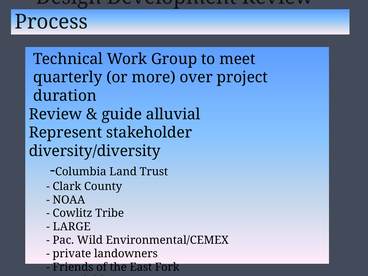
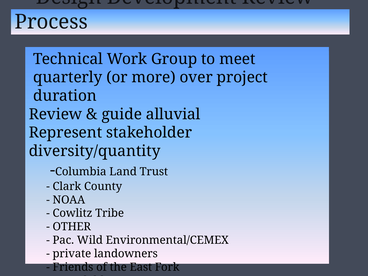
diversity/diversity: diversity/diversity -> diversity/quantity
LARGE: LARGE -> OTHER
